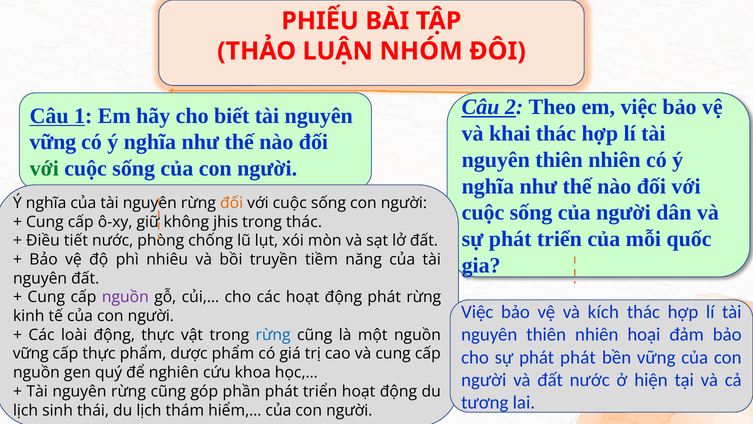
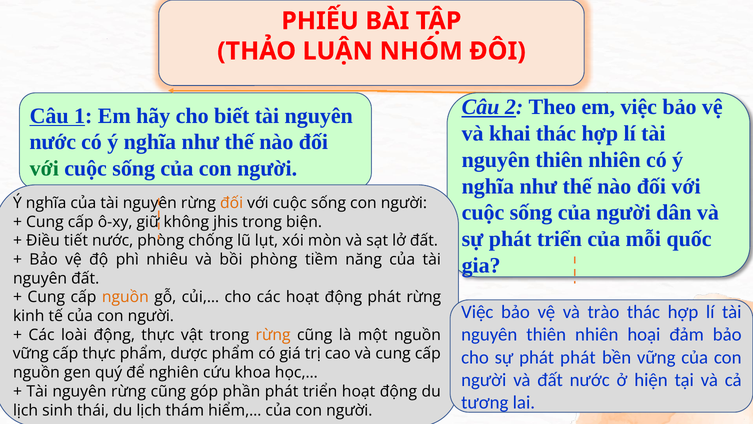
vững at (53, 142): vững -> nước
trong thác: thác -> biện
bồi truyền: truyền -> phòng
nguồn at (125, 297) colour: purple -> orange
kích: kích -> trào
rừng at (273, 335) colour: blue -> orange
